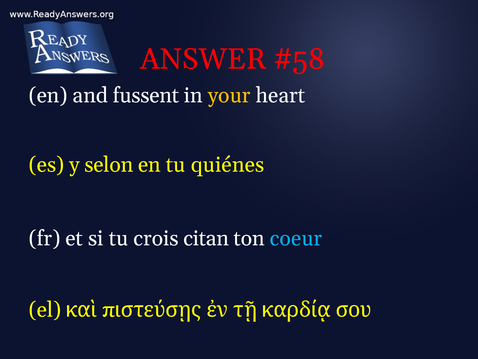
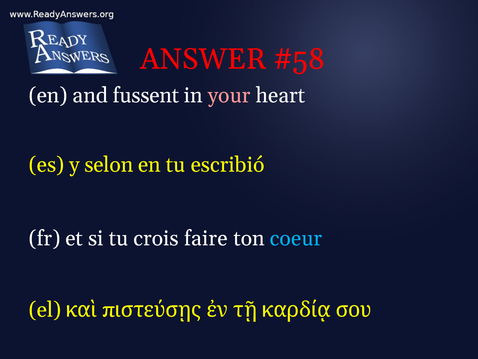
your colour: yellow -> pink
quiénes: quiénes -> escribió
citan: citan -> faire
